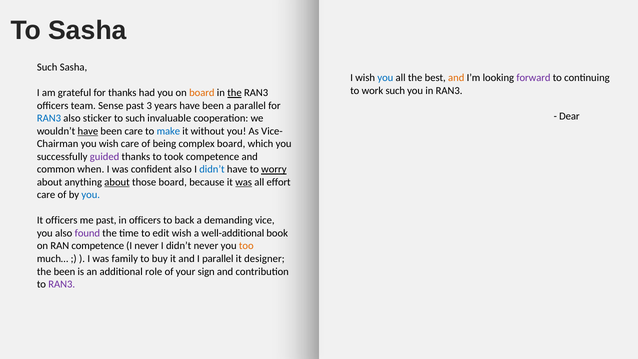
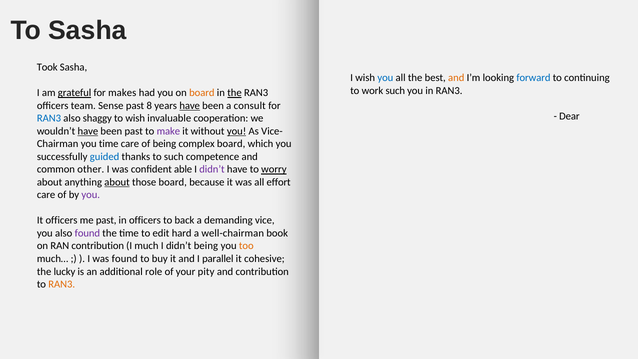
Such at (47, 67): Such -> Took
forward colour: purple -> blue
grateful underline: none -> present
for thanks: thanks -> makes
3: 3 -> 8
have at (190, 106) underline: none -> present
a parallel: parallel -> consult
sticker: sticker -> shaggy
to such: such -> wish
been care: care -> past
make colour: blue -> purple
you at (237, 131) underline: none -> present
you wish: wish -> time
guided colour: purple -> blue
to took: took -> such
when: when -> other
confident also: also -> able
didn’t at (212, 169) colour: blue -> purple
was at (244, 182) underline: present -> none
you at (91, 195) colour: blue -> purple
edit wish: wish -> hard
well-additional: well-additional -> well-chairman
RAN competence: competence -> contribution
I never: never -> much
didn’t never: never -> being
was family: family -> found
designer: designer -> cohesive
the been: been -> lucky
sign: sign -> pity
RAN3 at (62, 284) colour: purple -> orange
